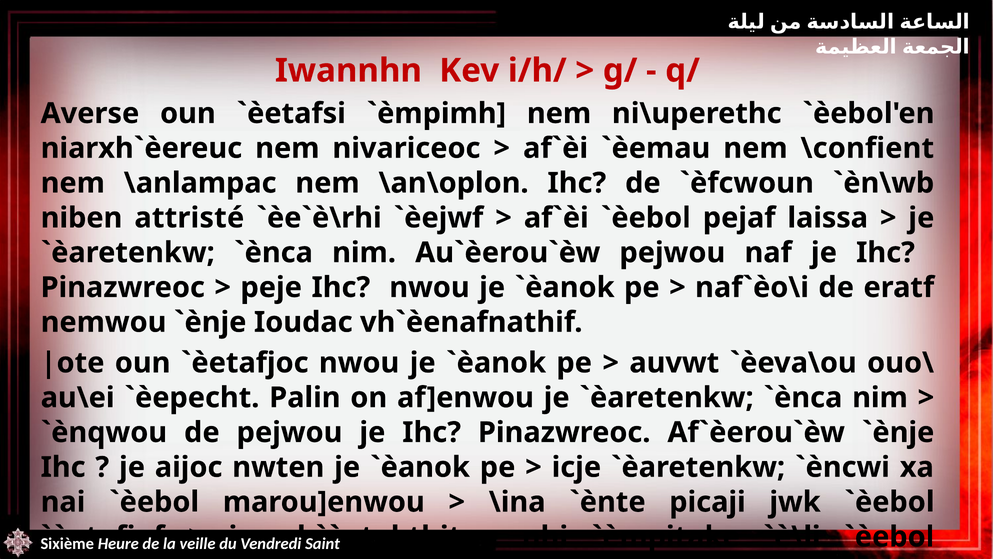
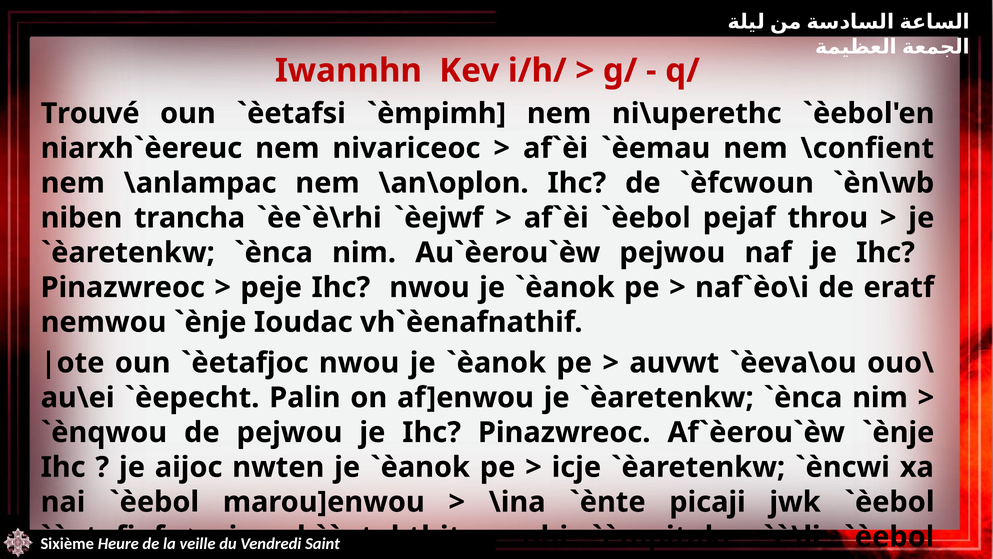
Averse: Averse -> Trouvé
attristé: attristé -> trancha
laissa: laissa -> throu
